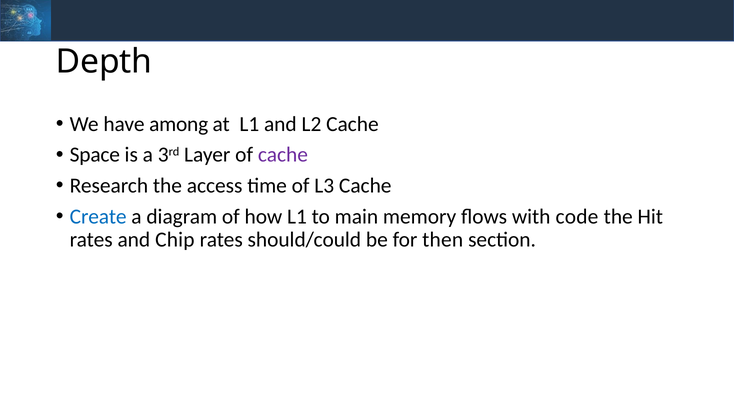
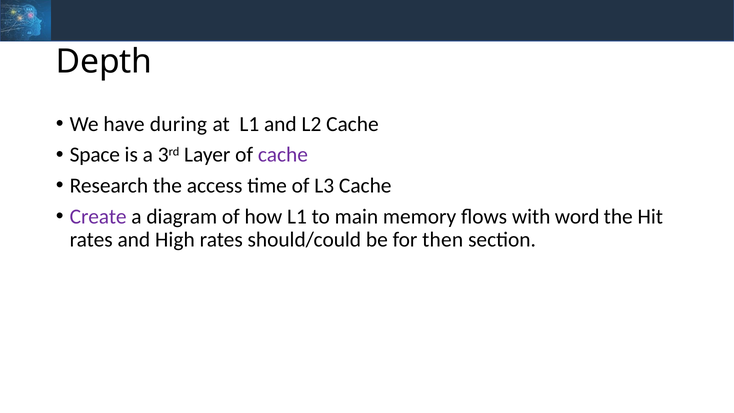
among: among -> during
Create colour: blue -> purple
code: code -> word
Chip: Chip -> High
